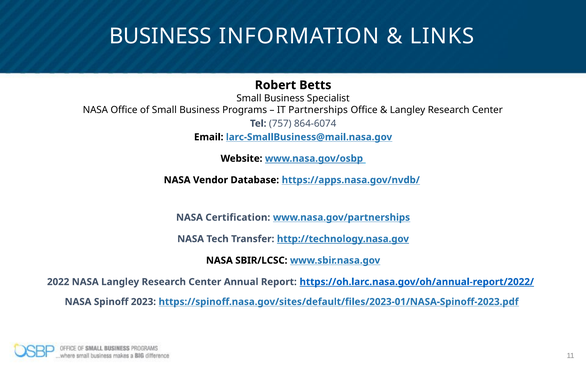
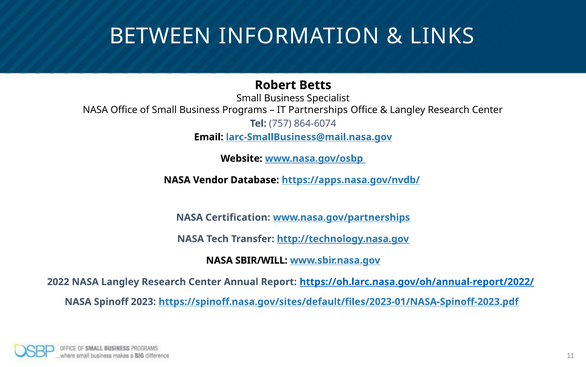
BUSINESS at (160, 36): BUSINESS -> BETWEEN
SBIR/LCSC: SBIR/LCSC -> SBIR/WILL
